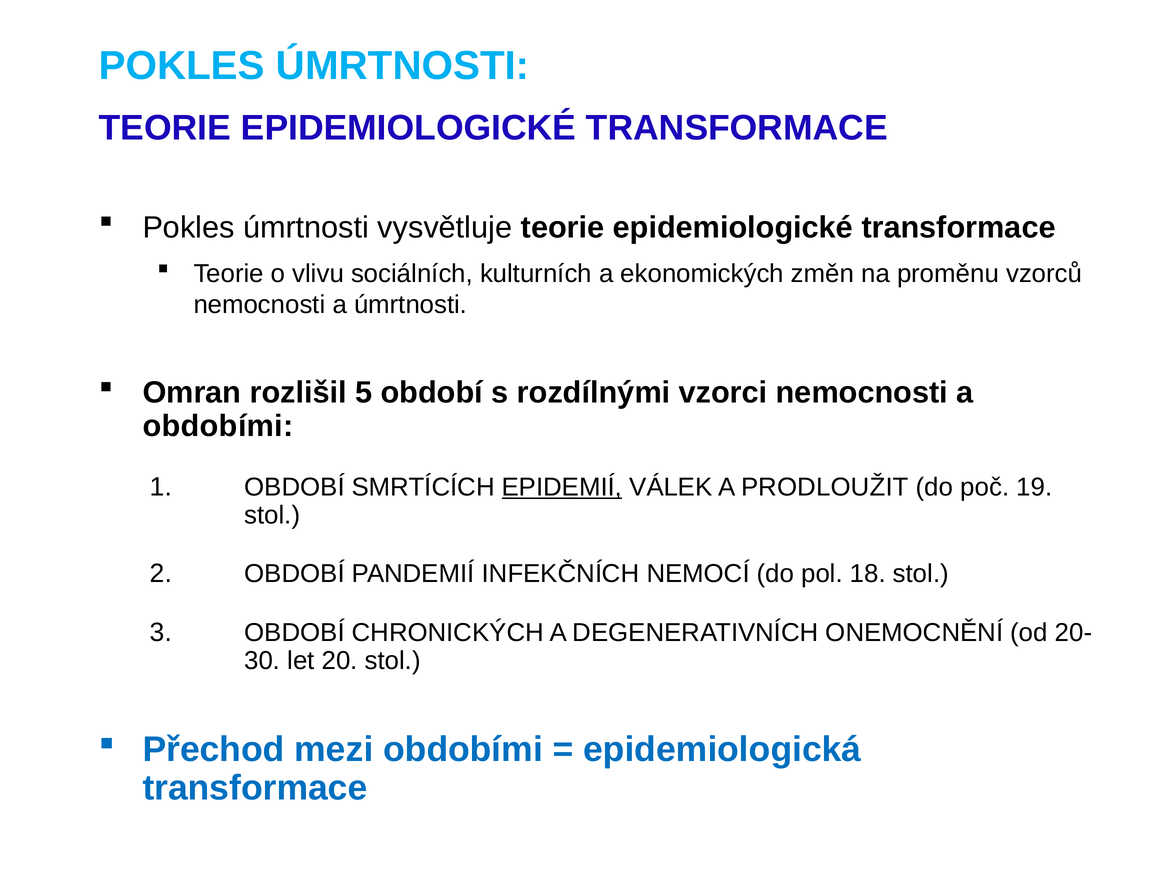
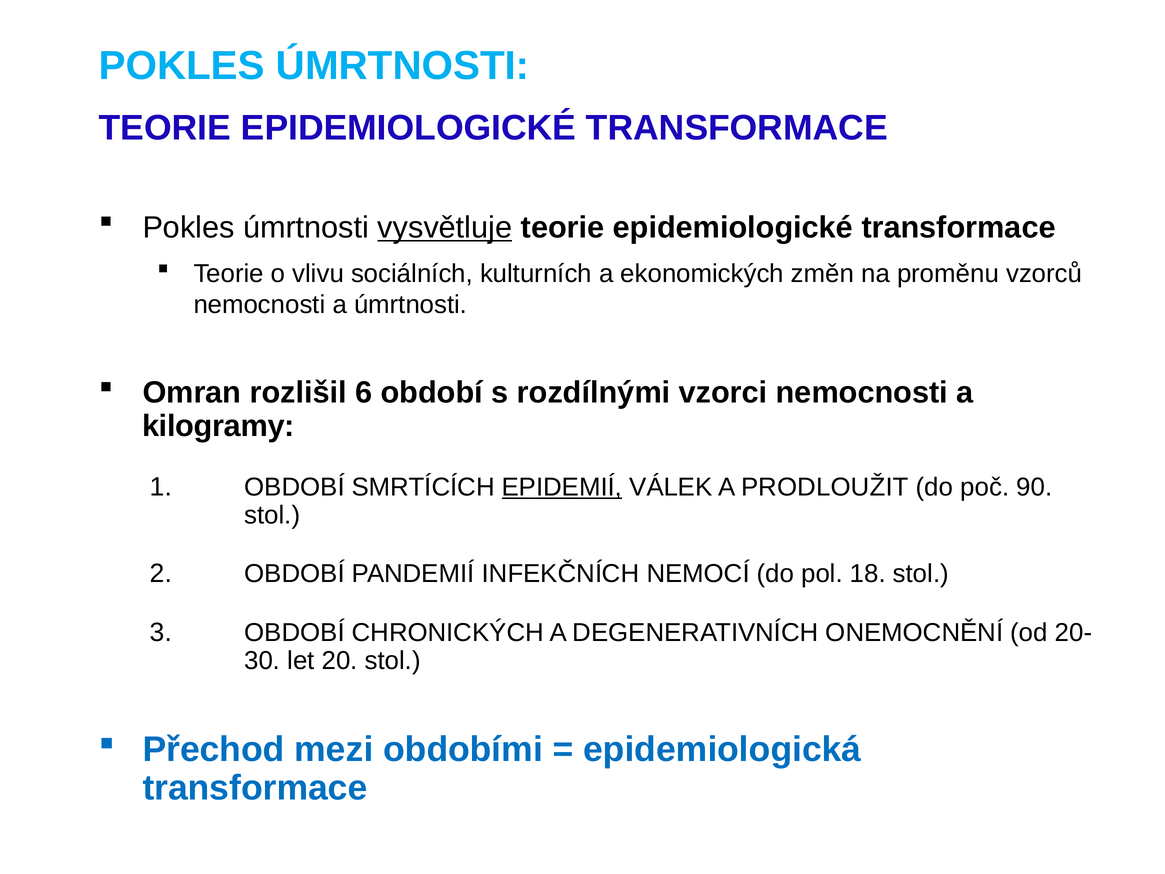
vysvětluje underline: none -> present
5: 5 -> 6
obdobími at (218, 426): obdobími -> kilogramy
19: 19 -> 90
